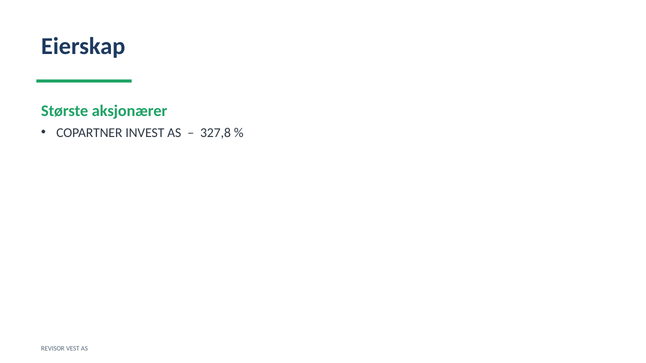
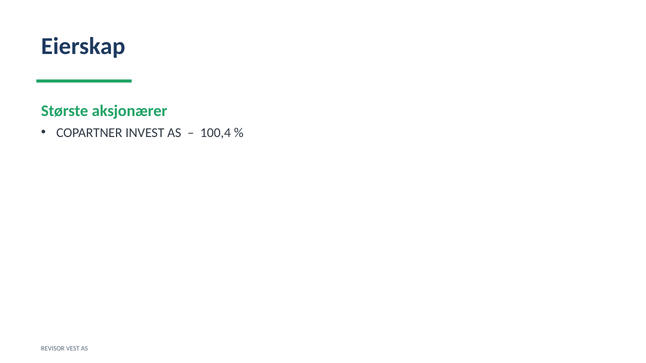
327,8: 327,8 -> 100,4
